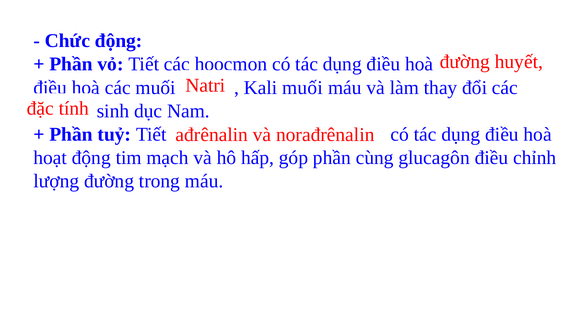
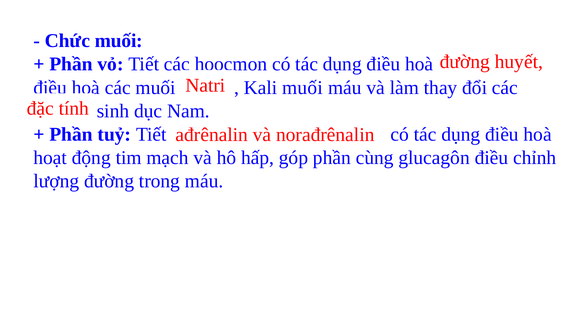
Chức động: động -> muối
